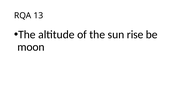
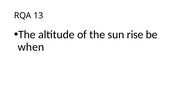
moon: moon -> when
